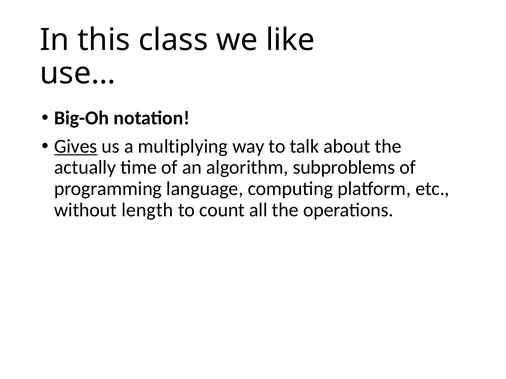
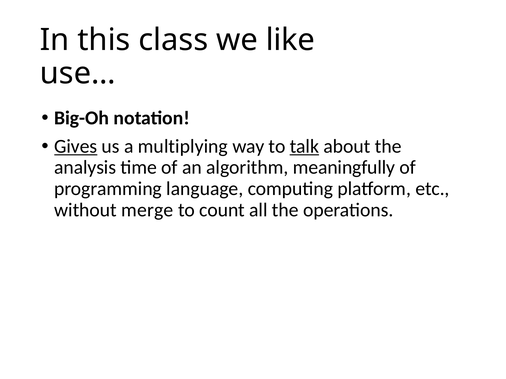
talk underline: none -> present
actually: actually -> analysis
subproblems: subproblems -> meaningfully
length: length -> merge
